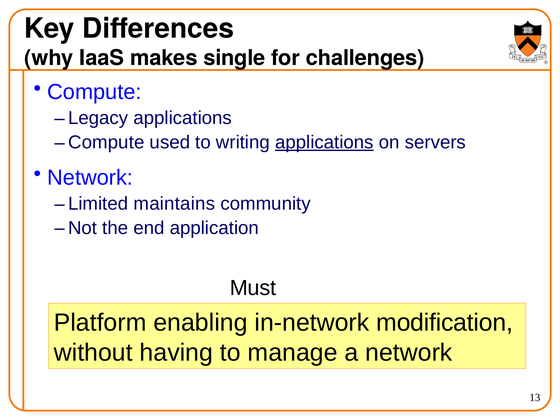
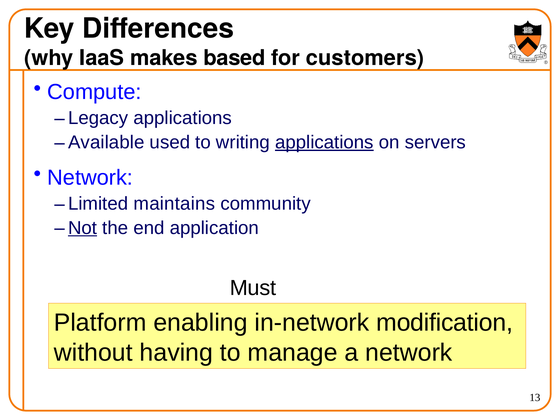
single: single -> based
challenges: challenges -> customers
Compute at (106, 142): Compute -> Available
Not underline: none -> present
